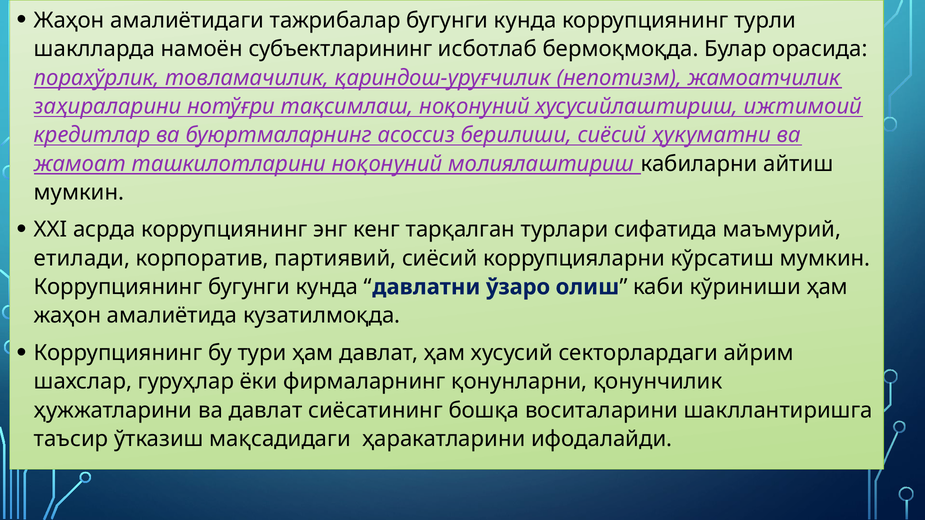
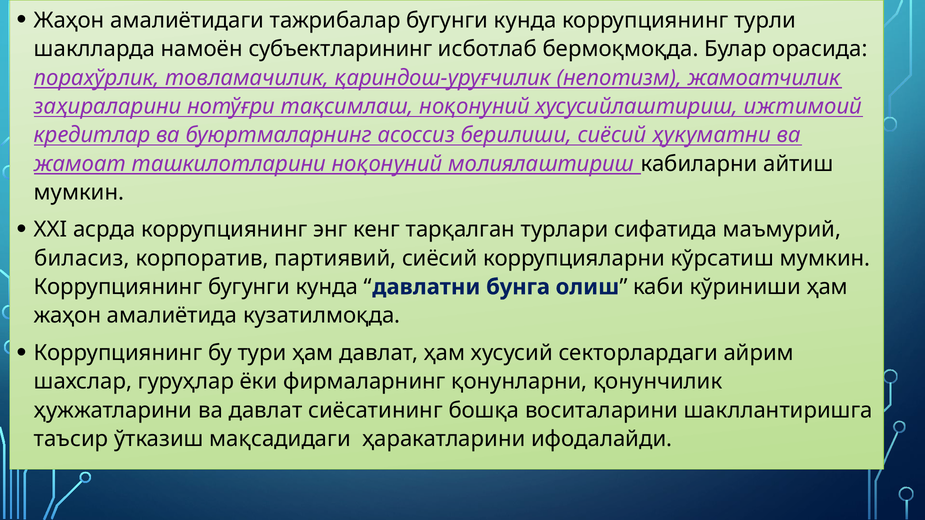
етилади: етилади -> биласиз
ўзаро: ўзаро -> бунга
